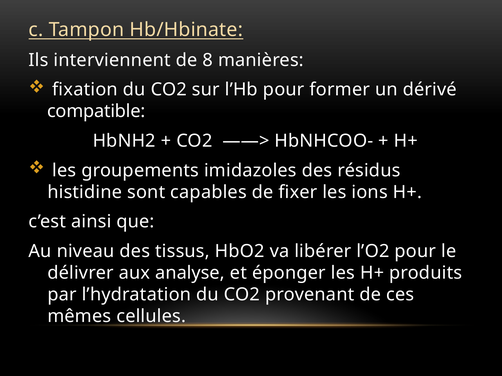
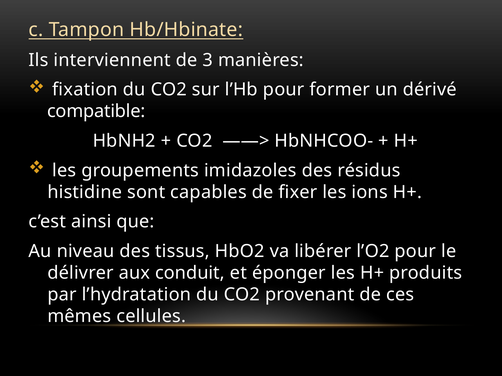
8: 8 -> 3
analyse: analyse -> conduit
